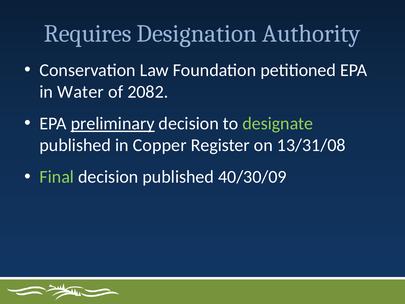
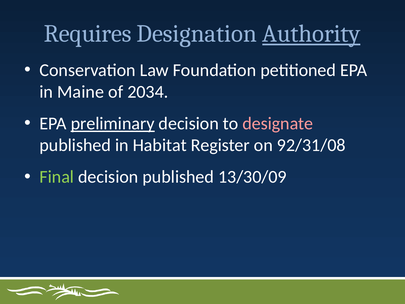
Authority underline: none -> present
Water: Water -> Maine
2082: 2082 -> 2034
designate colour: light green -> pink
Copper: Copper -> Habitat
13/31/08: 13/31/08 -> 92/31/08
40/30/09: 40/30/09 -> 13/30/09
